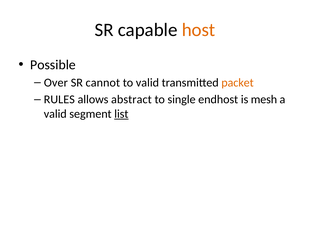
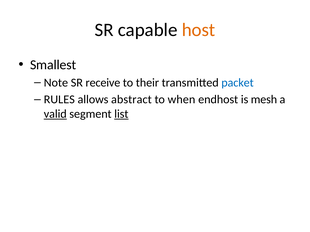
Possible: Possible -> Smallest
Over: Over -> Note
cannot: cannot -> receive
to valid: valid -> their
packet colour: orange -> blue
single: single -> when
valid at (55, 114) underline: none -> present
